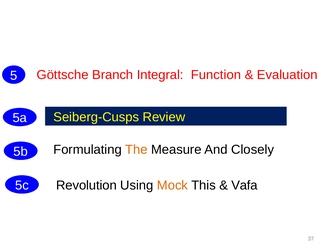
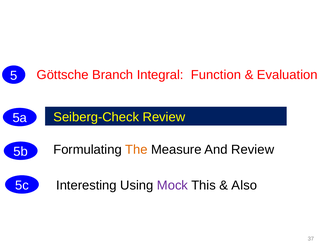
Seiberg-Cusps: Seiberg-Cusps -> Seiberg-Check
And Closely: Closely -> Review
Revolution: Revolution -> Interesting
Mock colour: orange -> purple
Vafa: Vafa -> Also
